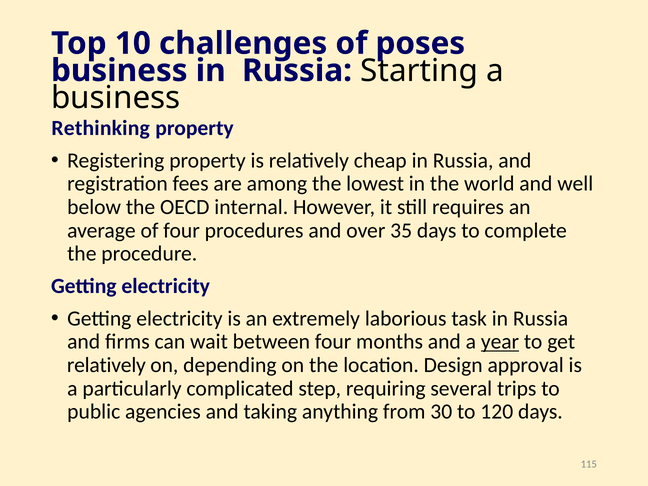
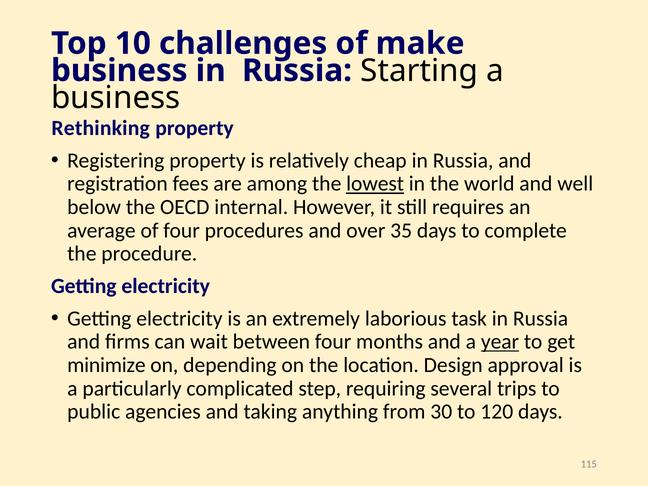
poses: poses -> make
lowest underline: none -> present
relatively at (106, 365): relatively -> minimize
